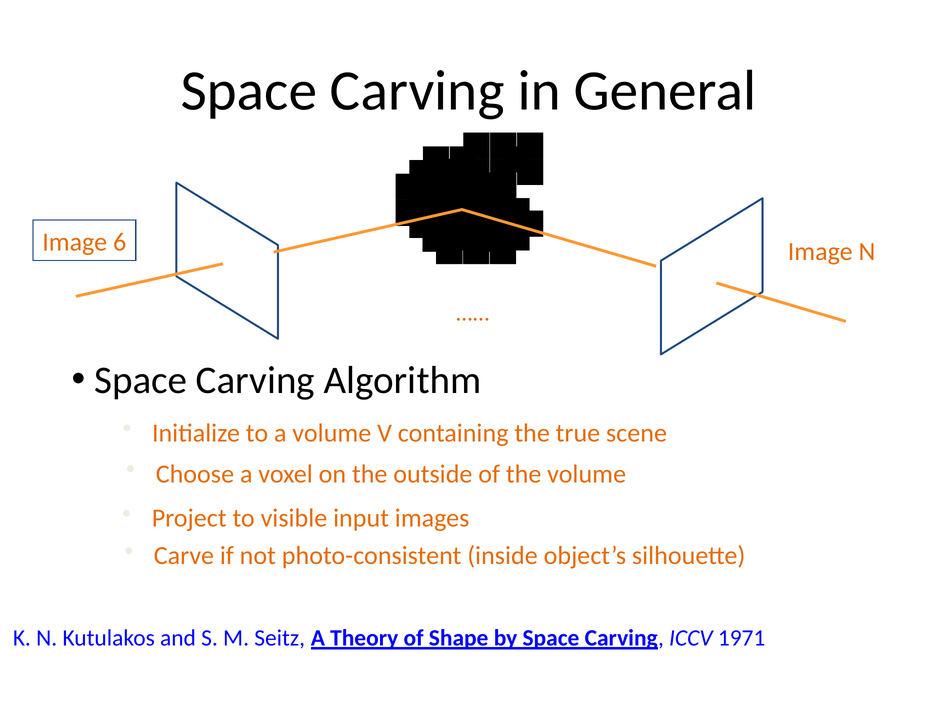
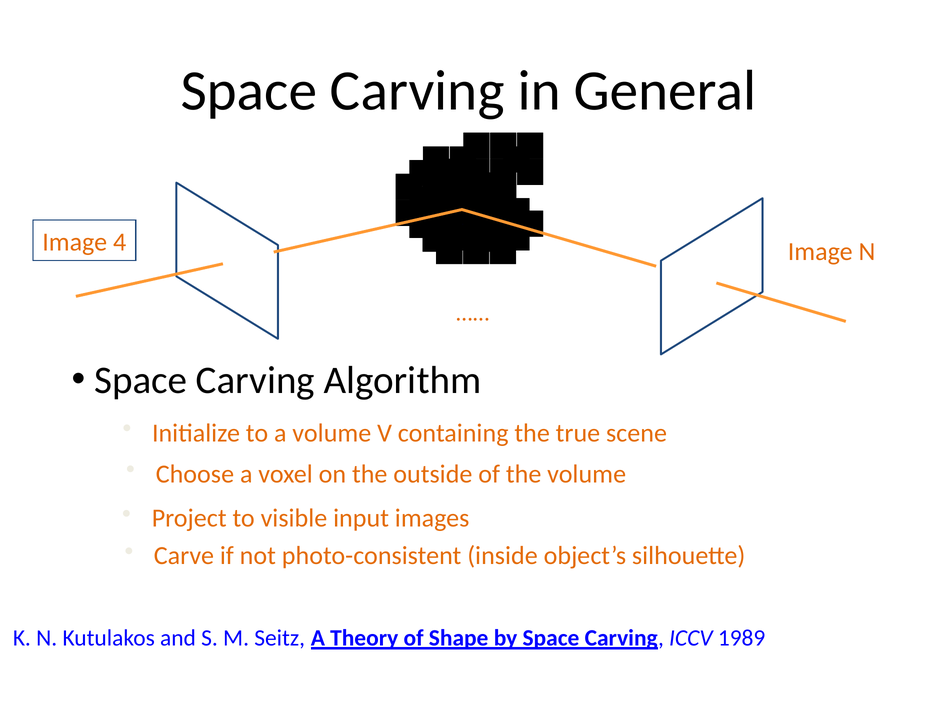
6: 6 -> 4
1971: 1971 -> 1989
